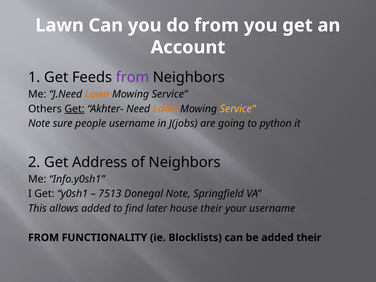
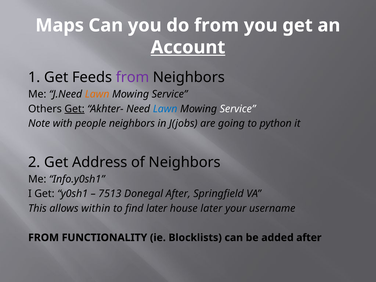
Lawn at (60, 25): Lawn -> Maps
Account underline: none -> present
Lawn at (165, 109) colour: orange -> blue
Service at (238, 109) colour: yellow -> white
sure: sure -> with
people username: username -> neighbors
Donegal Note: Note -> After
allows added: added -> within
house their: their -> later
added their: their -> after
